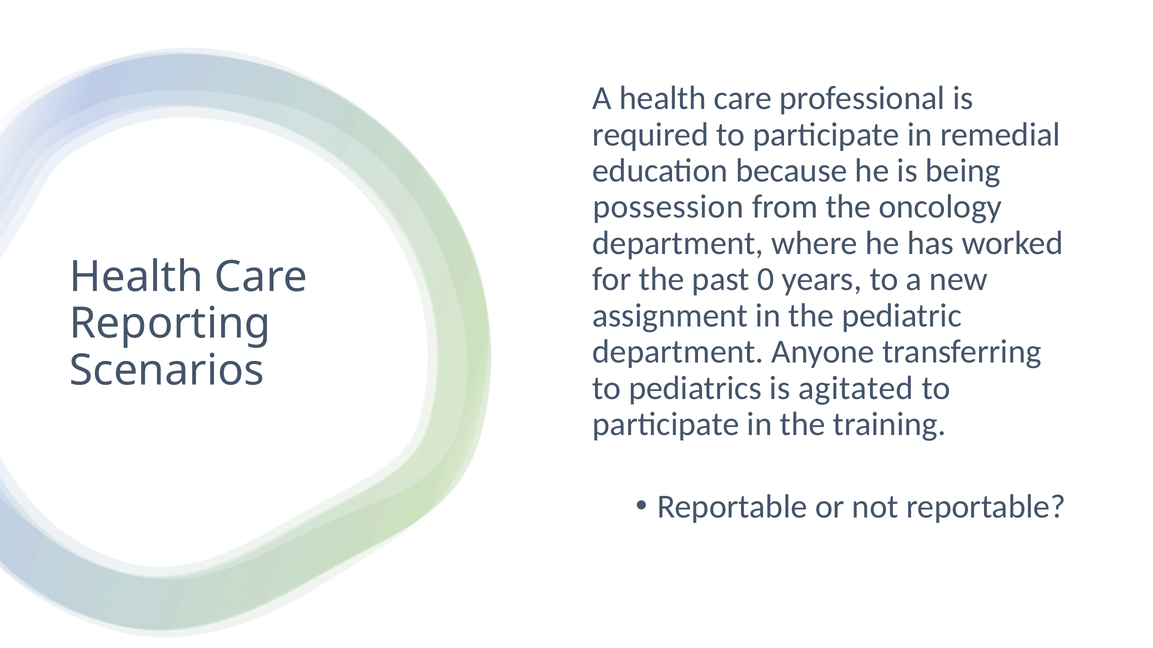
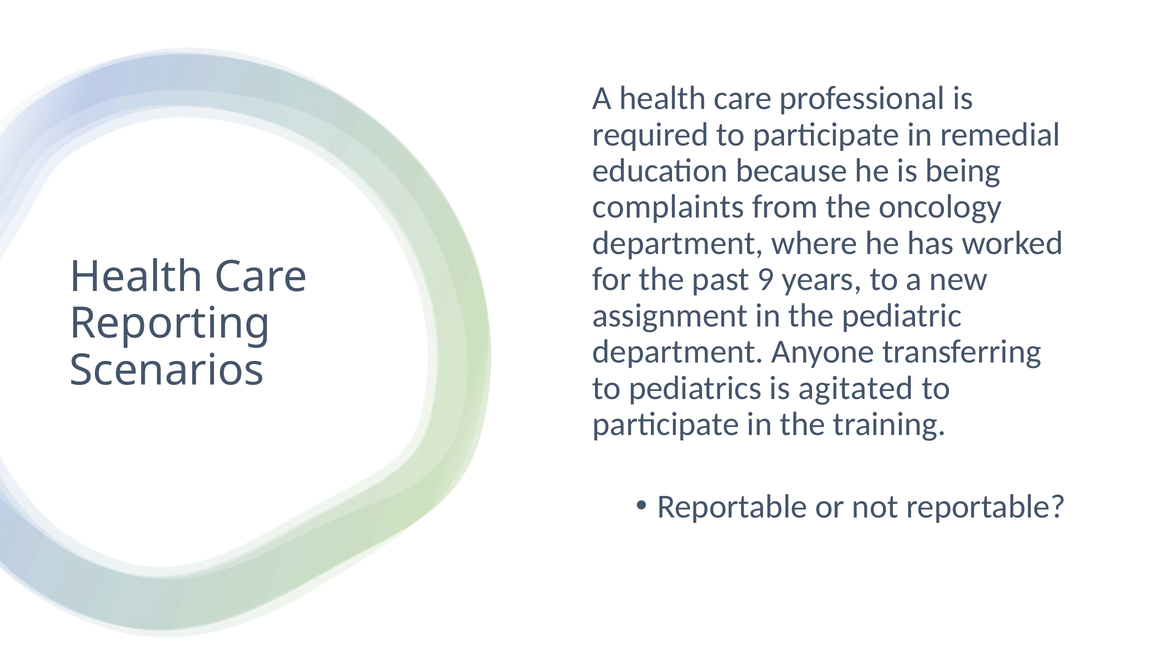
possession: possession -> complaints
0: 0 -> 9
